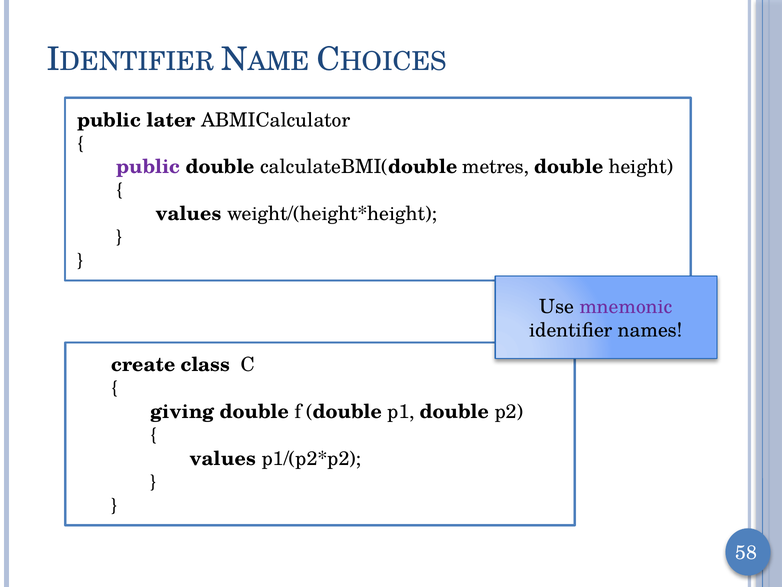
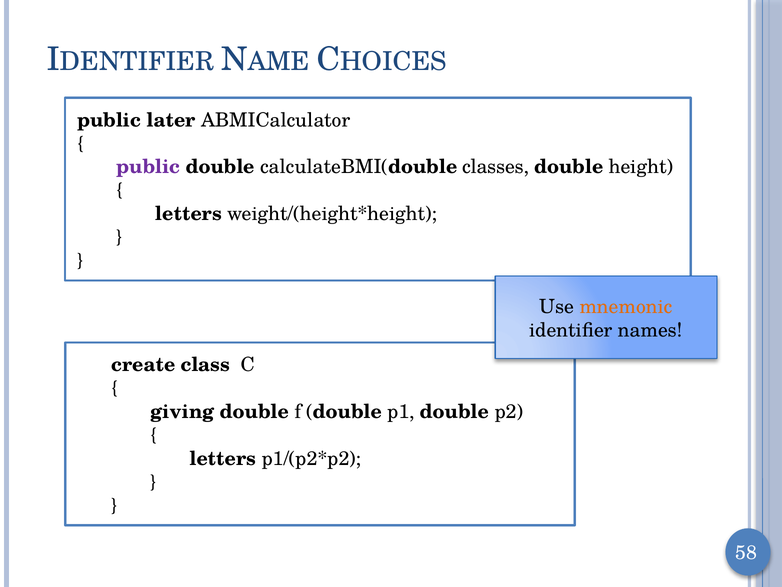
metres: metres -> classes
values at (189, 214): values -> letters
mnemonic colour: purple -> orange
values at (223, 458): values -> letters
